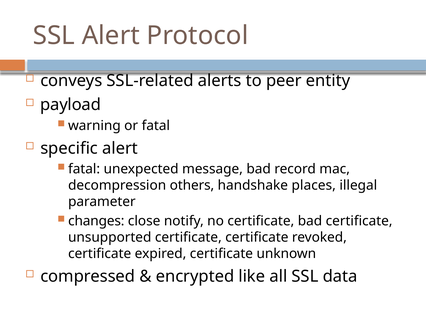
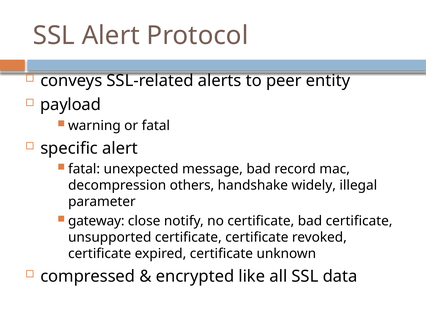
places: places -> widely
changes: changes -> gateway
